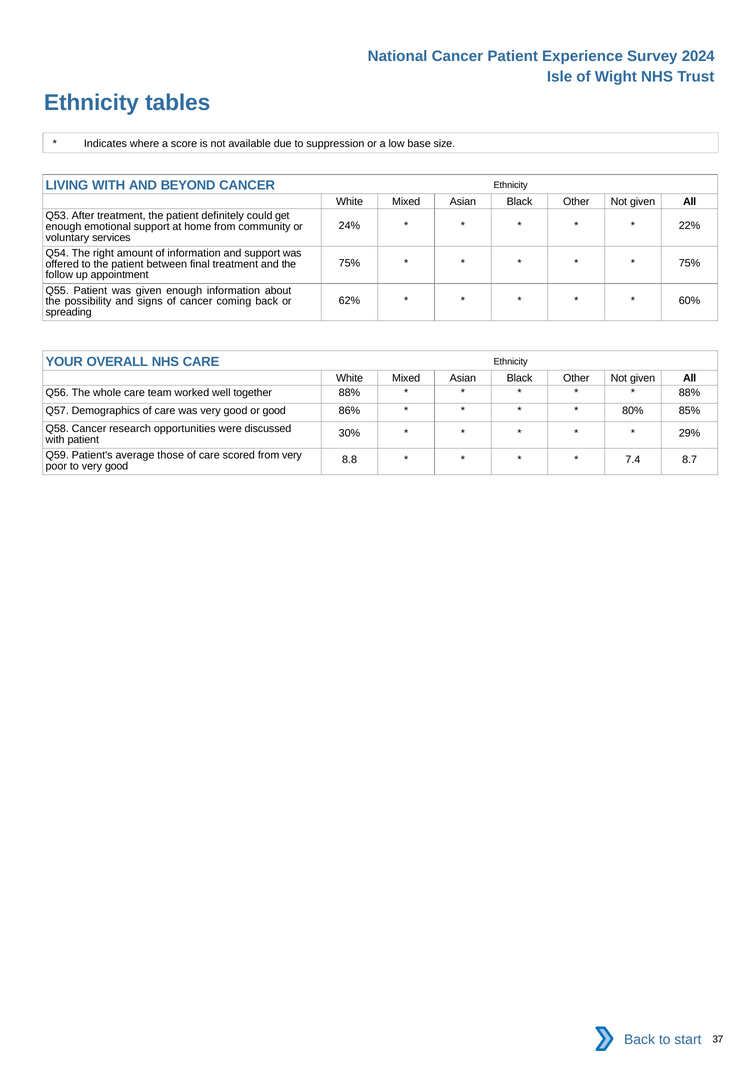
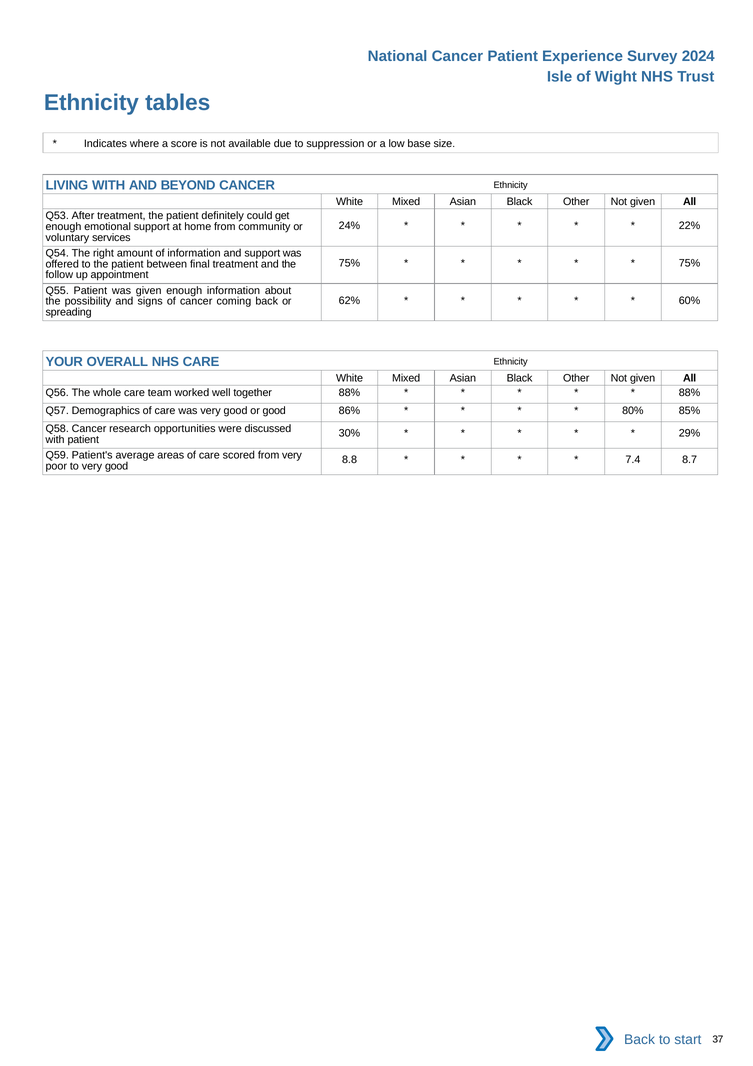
those: those -> areas
